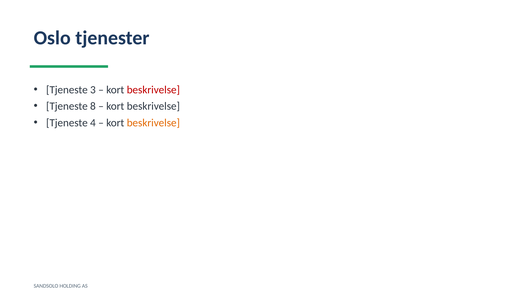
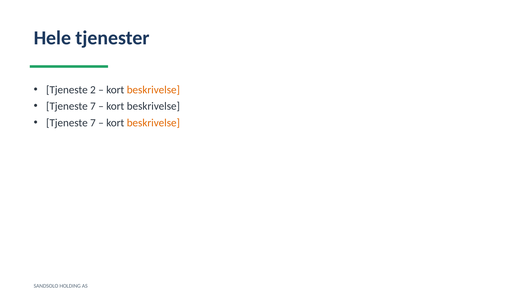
Oslo: Oslo -> Hele
3: 3 -> 2
beskrivelse at (153, 90) colour: red -> orange
8 at (93, 106): 8 -> 7
4 at (93, 123): 4 -> 7
